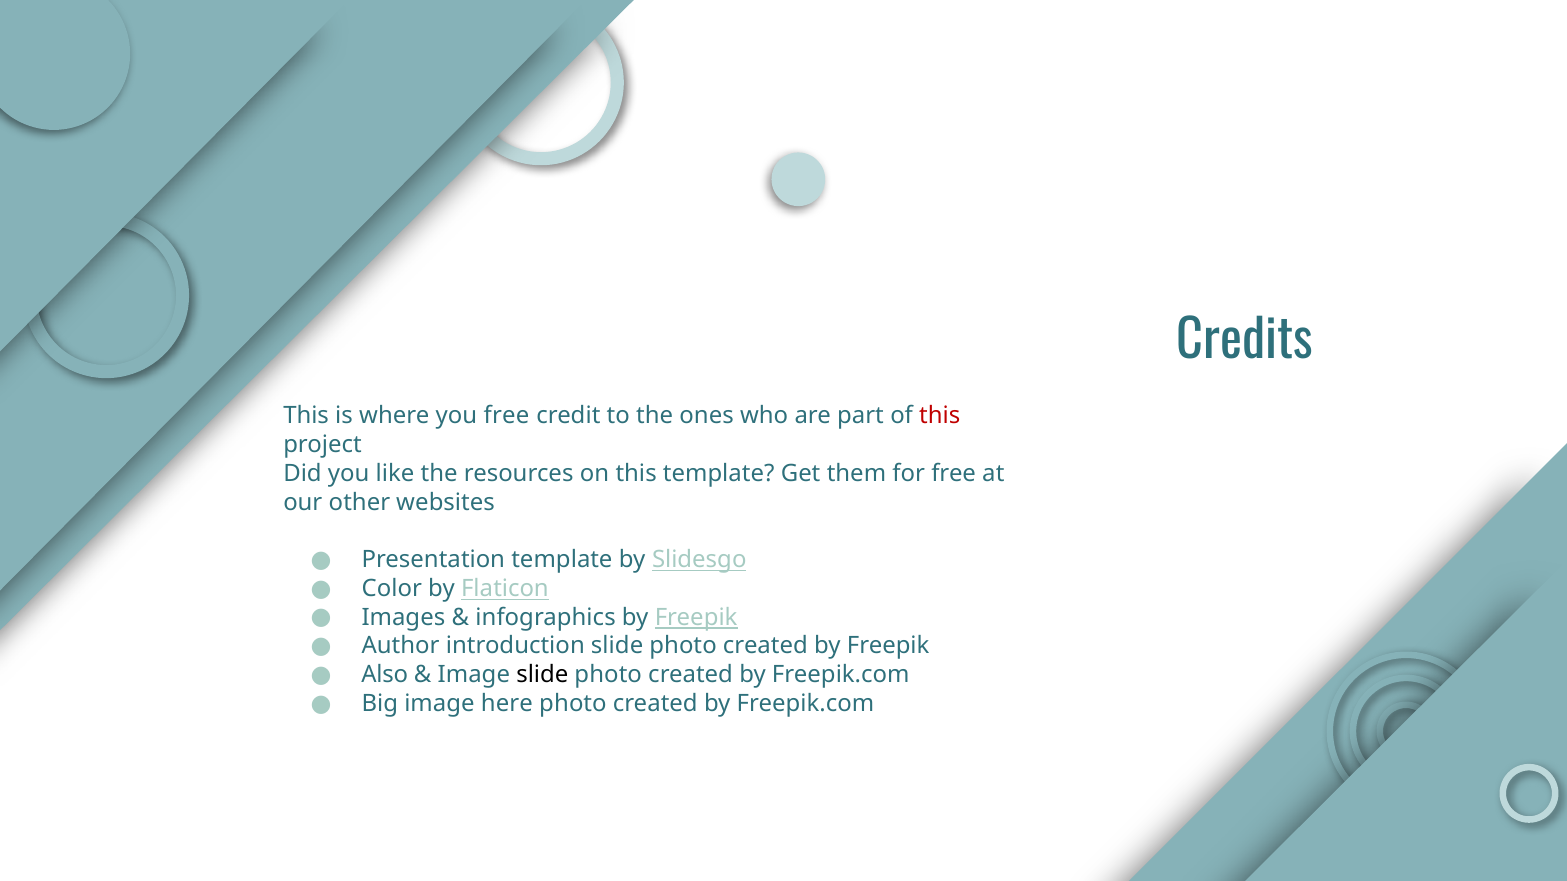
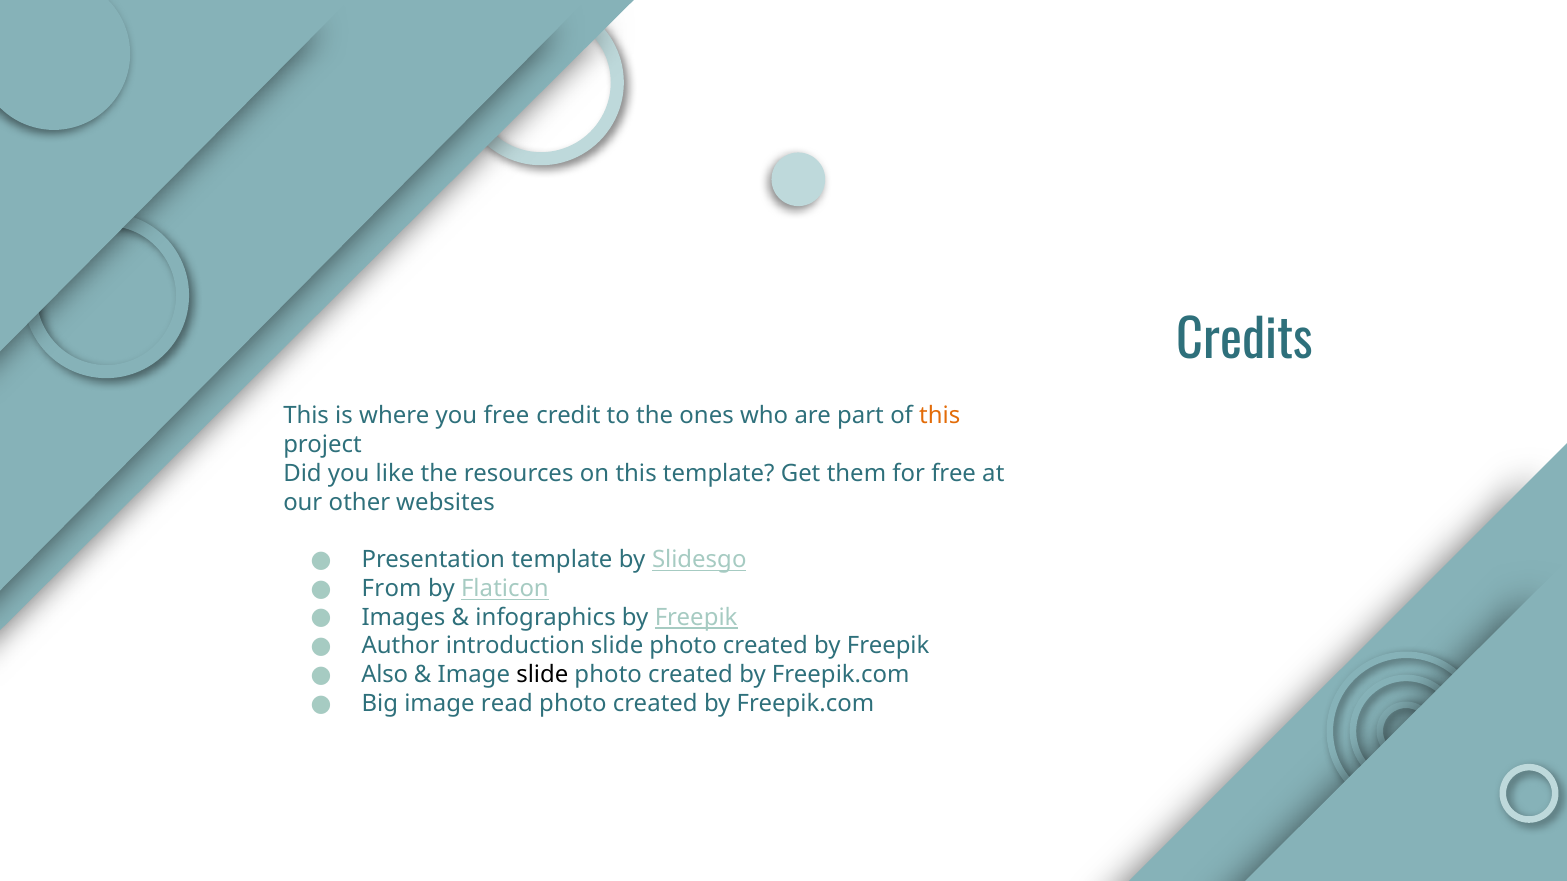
this at (940, 416) colour: red -> orange
Color: Color -> From
here: here -> read
